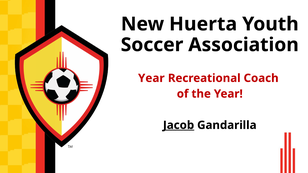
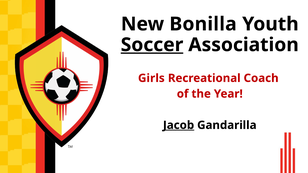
Huerta: Huerta -> Bonilla
Soccer underline: none -> present
Year at (151, 78): Year -> Girls
